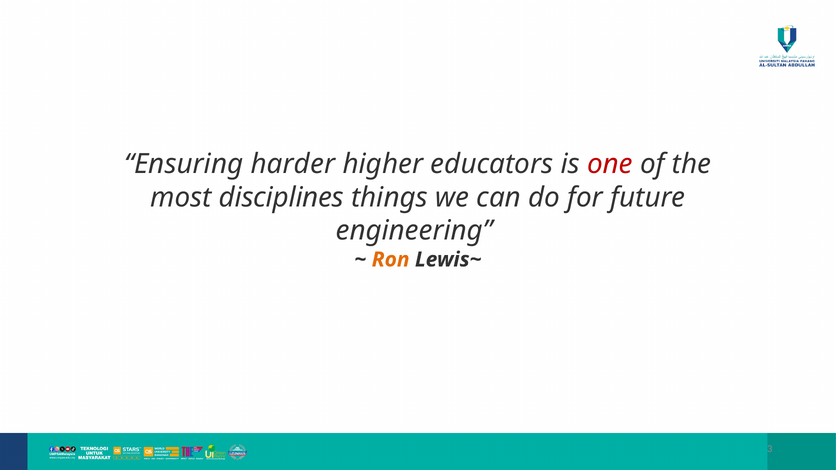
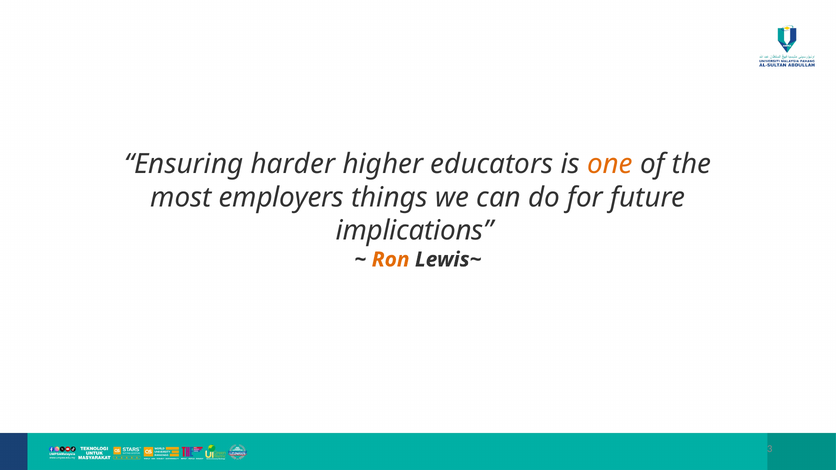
one colour: red -> orange
disciplines: disciplines -> employers
engineering: engineering -> implications
